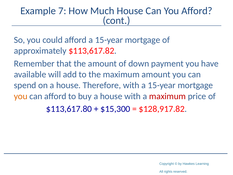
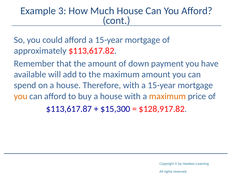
7: 7 -> 3
maximum at (167, 96) colour: red -> orange
$113,617.80: $113,617.80 -> $113,617.87
